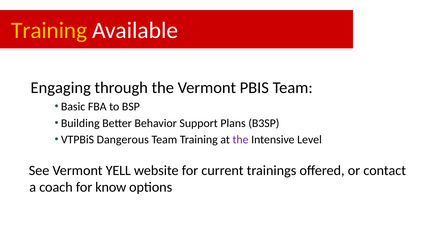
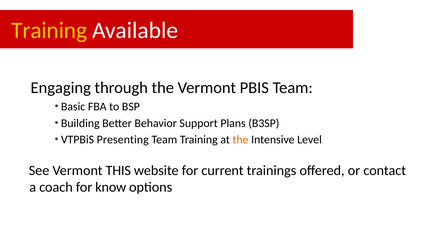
Dangerous: Dangerous -> Presenting
the at (241, 140) colour: purple -> orange
YELL: YELL -> THIS
